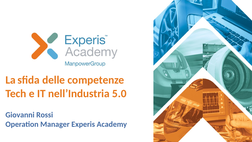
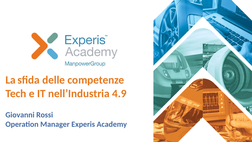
5.0: 5.0 -> 4.9
